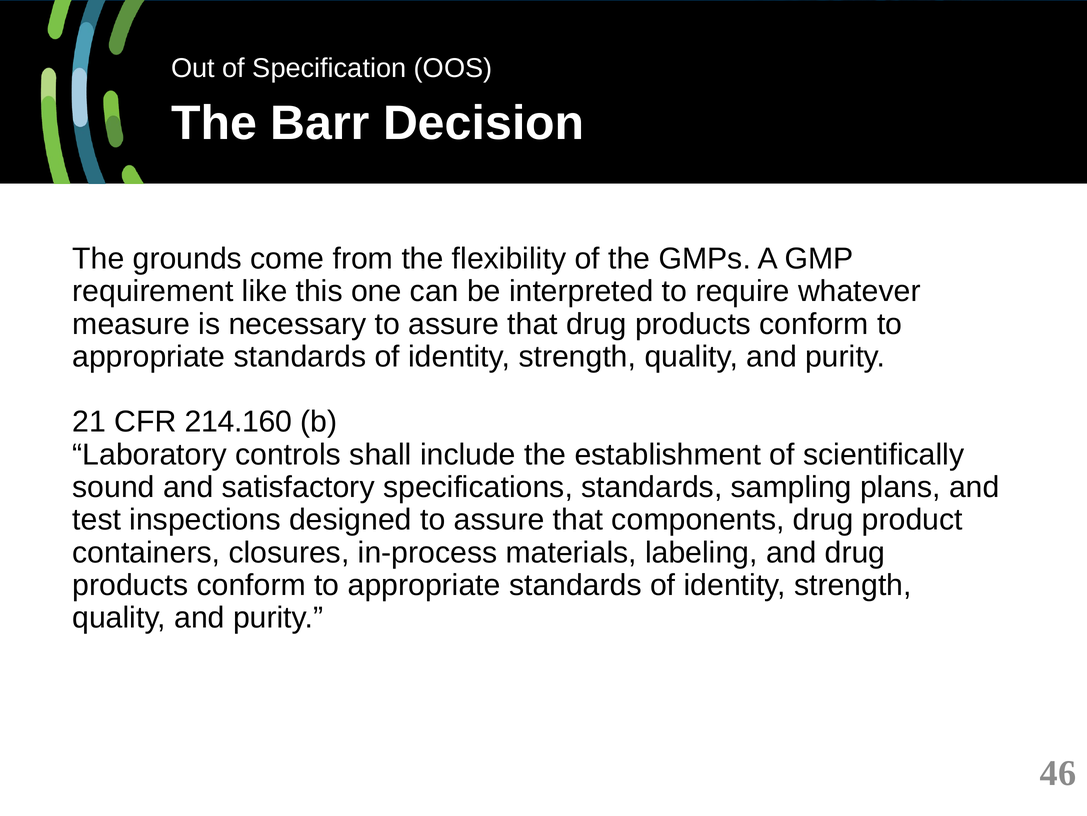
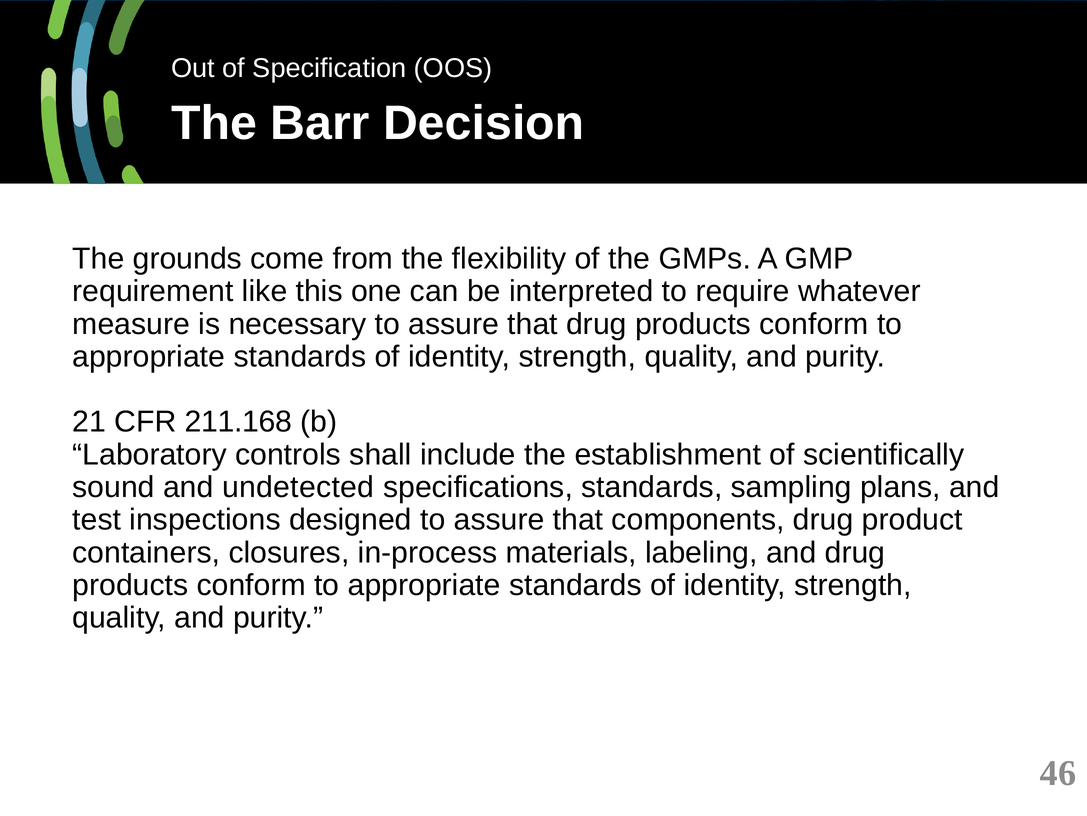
214.160: 214.160 -> 211.168
satisfactory: satisfactory -> undetected
